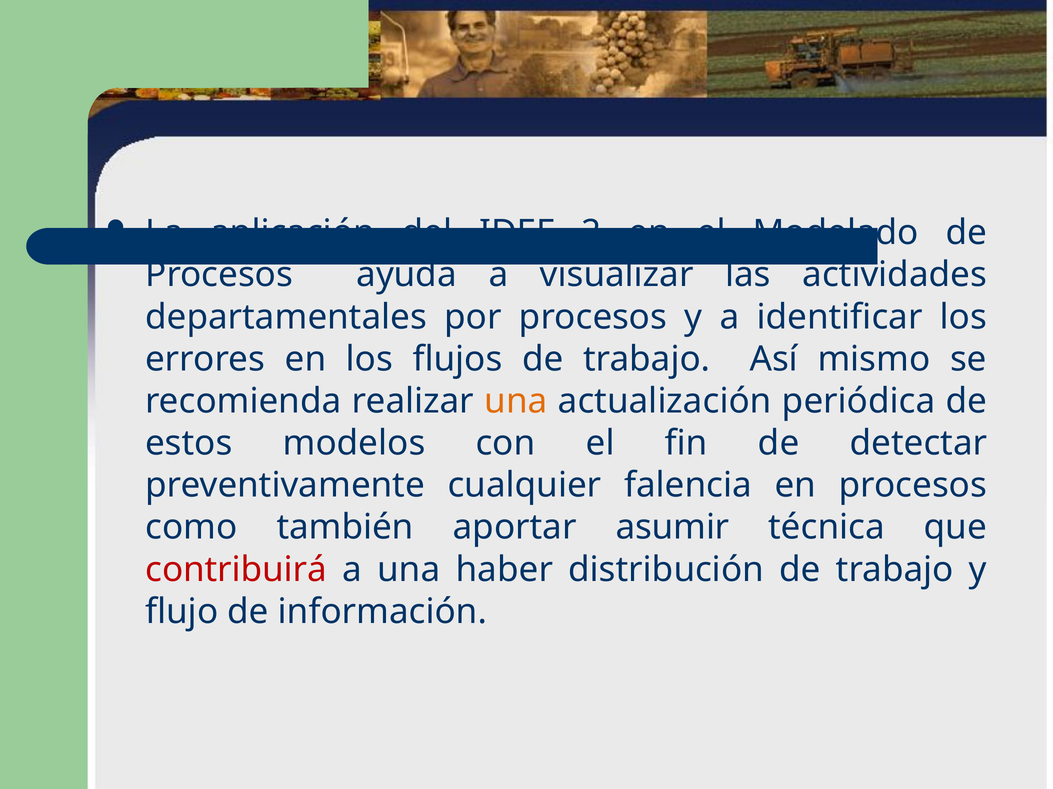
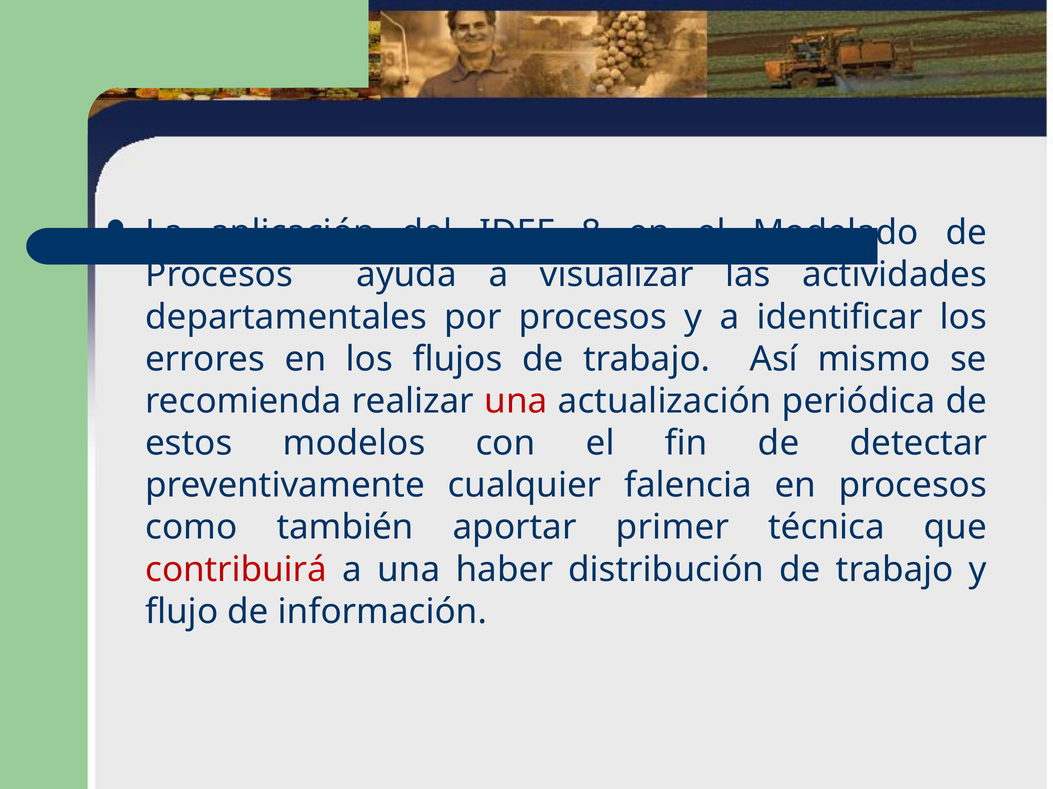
2: 2 -> 8
una at (516, 401) colour: orange -> red
asumir: asumir -> primer
